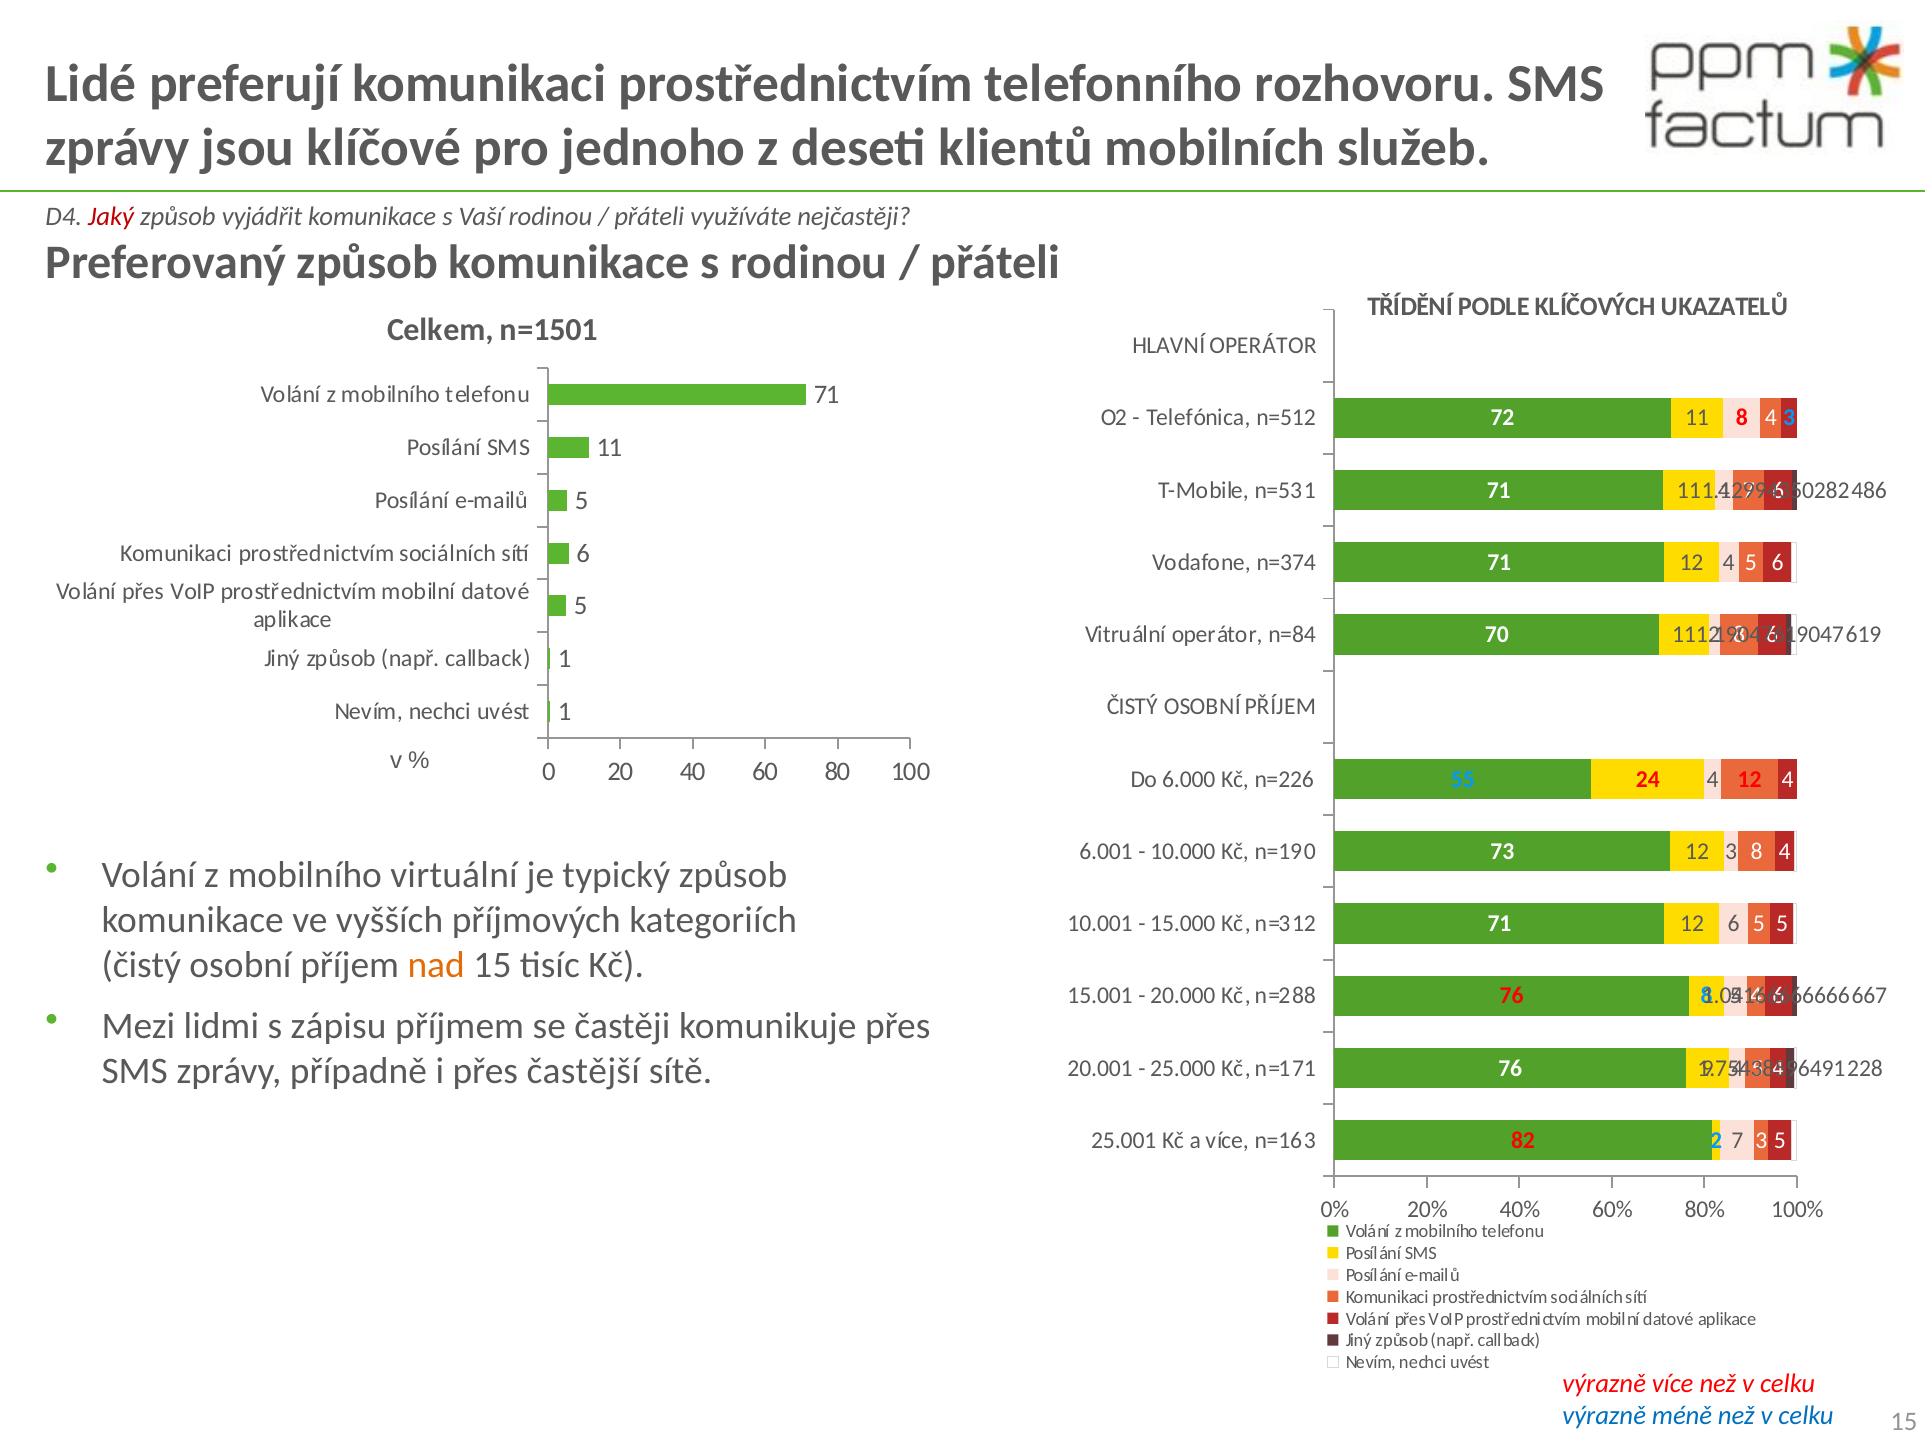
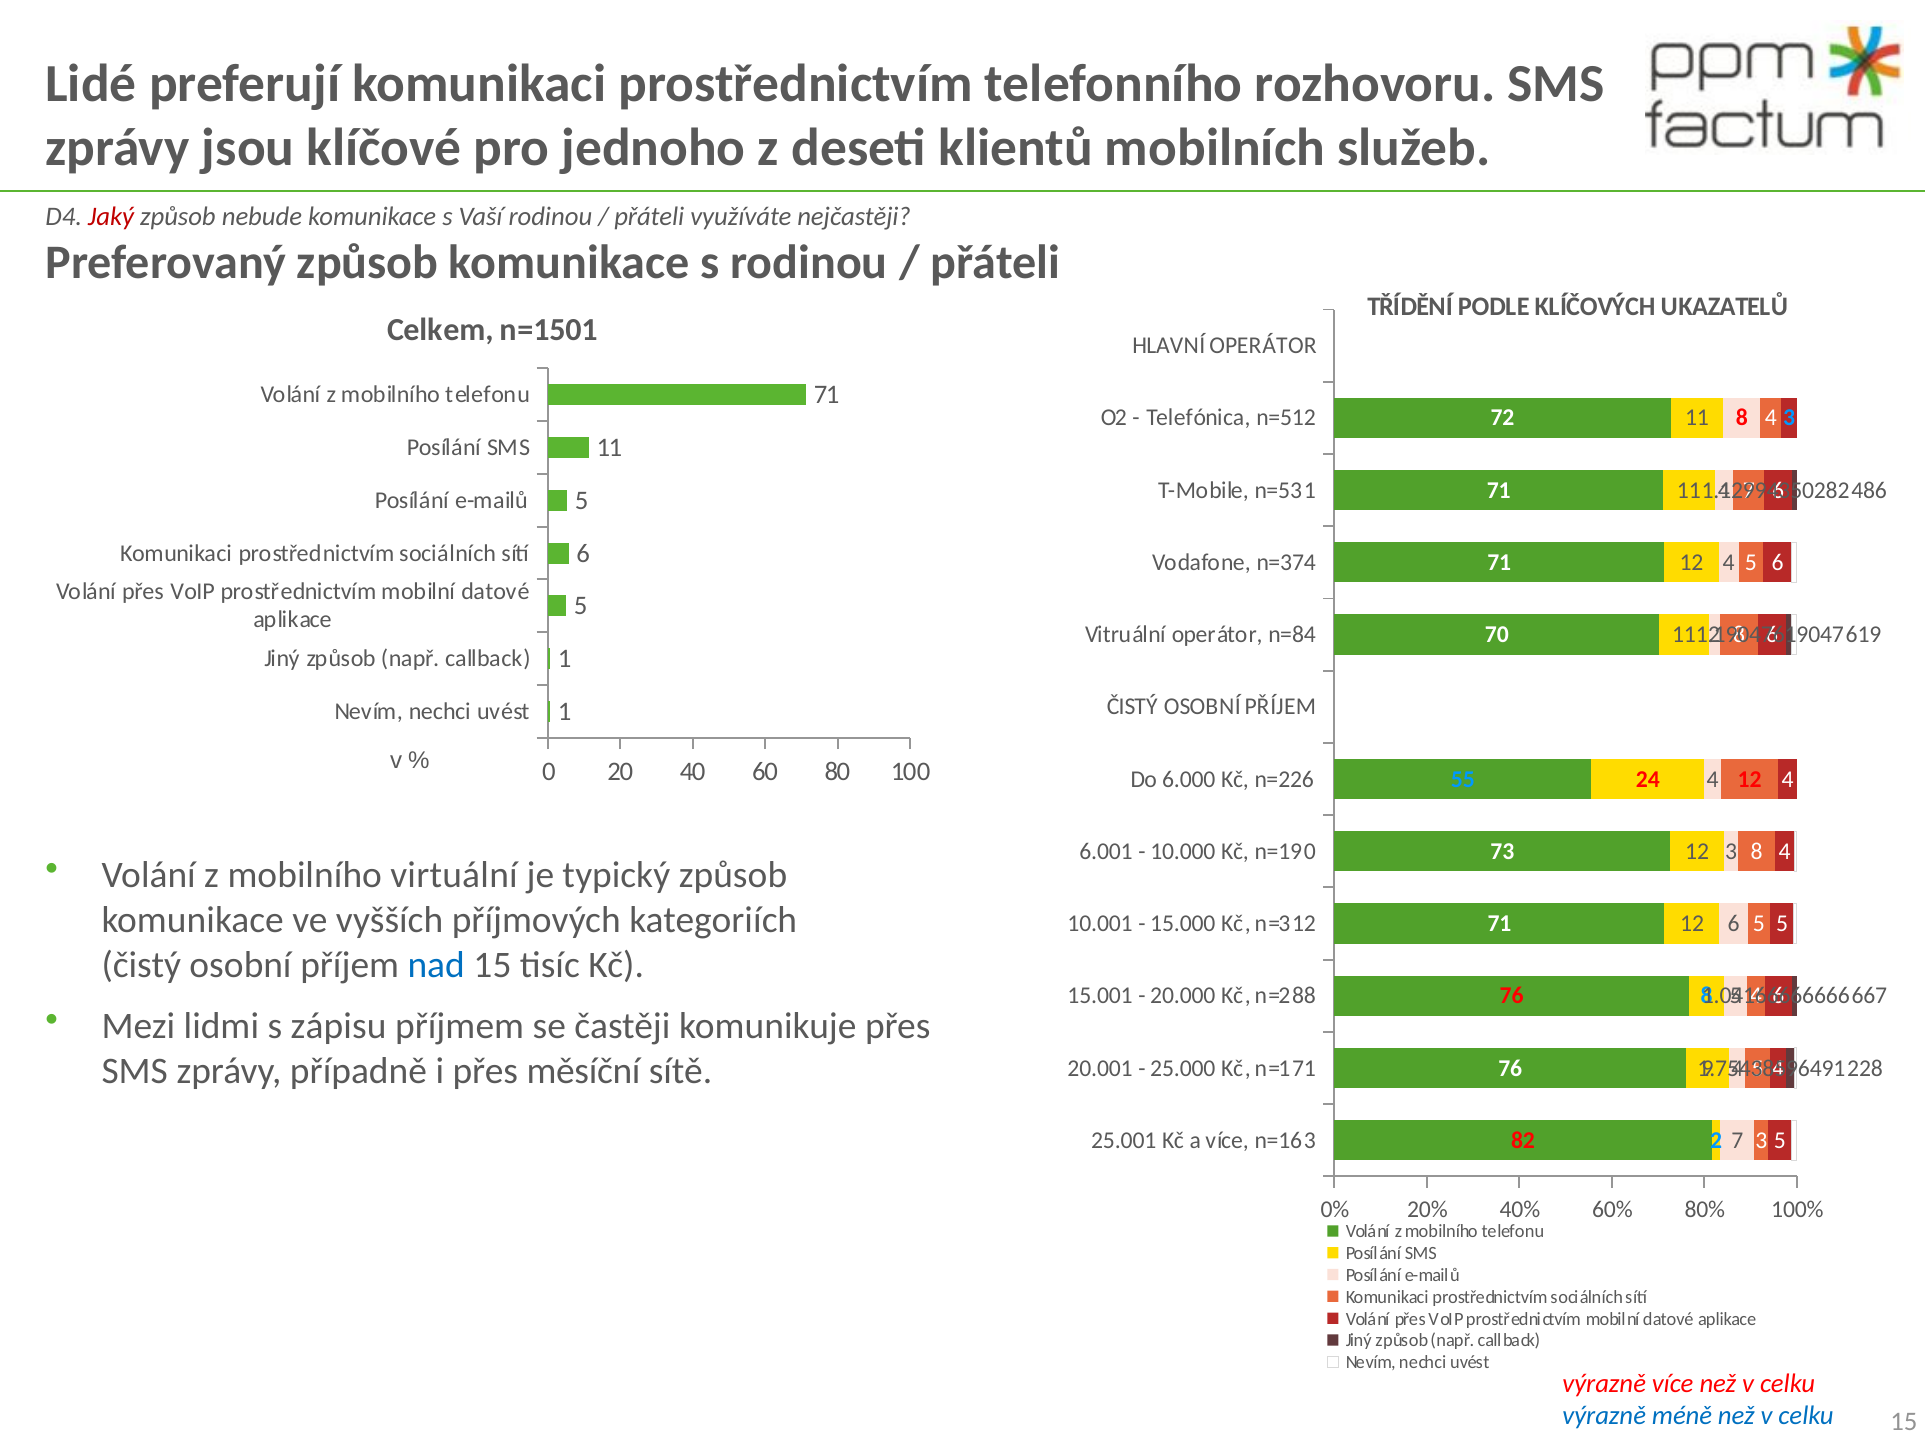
vyjádřit: vyjádřit -> nebude
nad colour: orange -> blue
častější: častější -> měsíční
